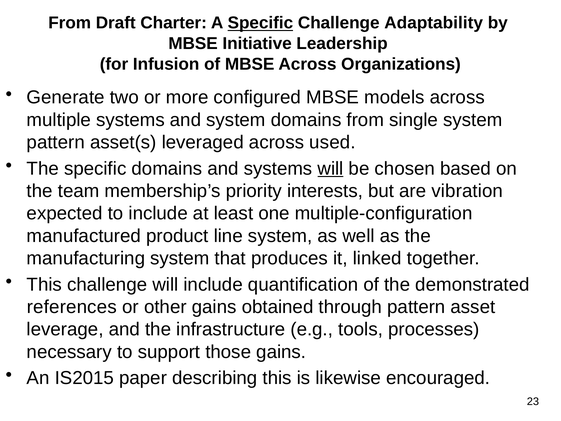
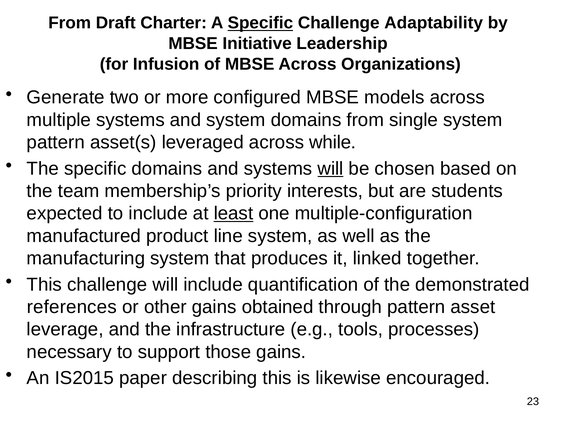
used: used -> while
vibration: vibration -> students
least underline: none -> present
